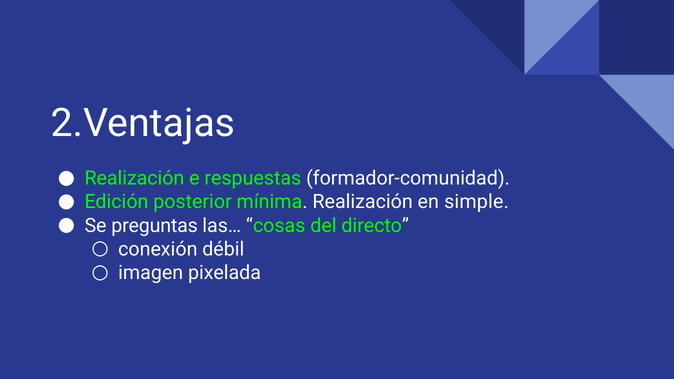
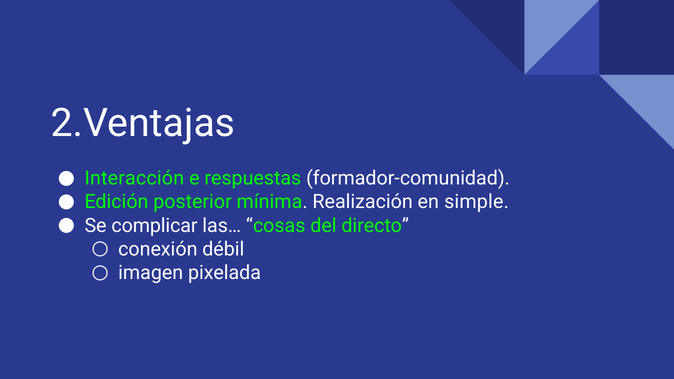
Realización at (134, 178): Realización -> Interacción
preguntas: preguntas -> complicar
